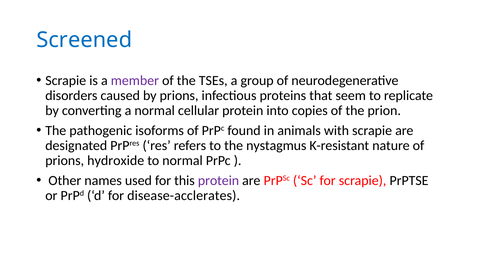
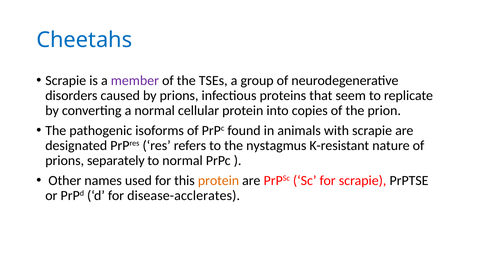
Screened: Screened -> Cheetahs
hydroxide: hydroxide -> separately
protein at (219, 181) colour: purple -> orange
